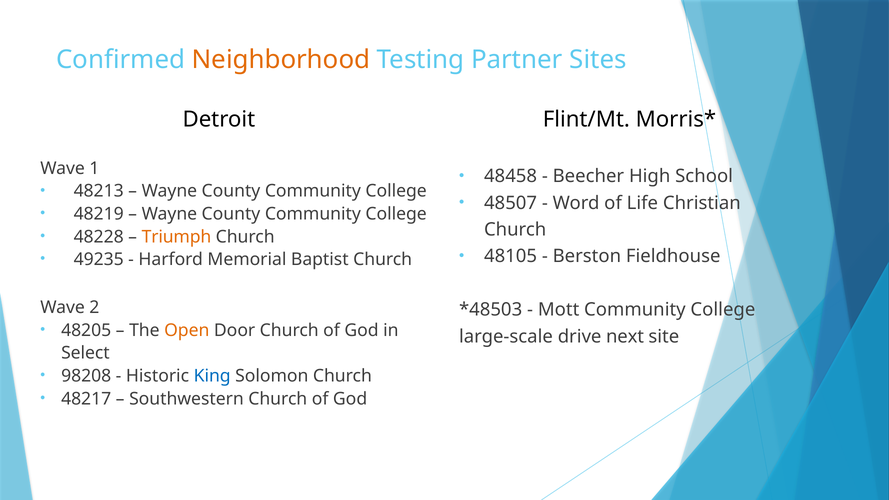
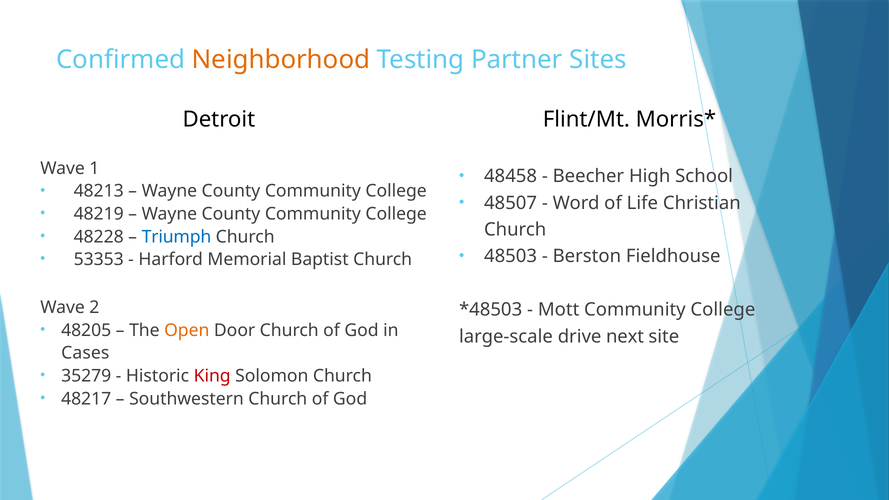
Triumph colour: orange -> blue
48105: 48105 -> 48503
49235: 49235 -> 53353
Select: Select -> Cases
98208: 98208 -> 35279
King colour: blue -> red
